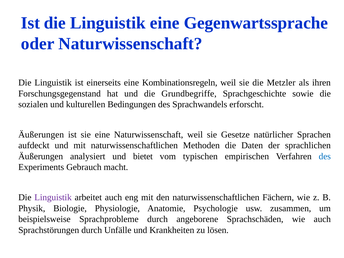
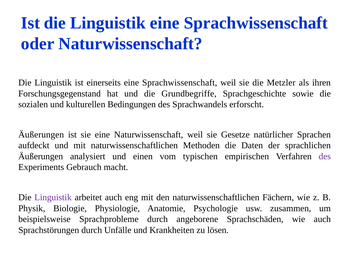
Linguistik eine Gegenwartssprache: Gegenwartssprache -> Sprachwissenschaft
einerseits eine Kombinationsregeln: Kombinationsregeln -> Sprachwissenschaft
bietet: bietet -> einen
des at (325, 156) colour: blue -> purple
